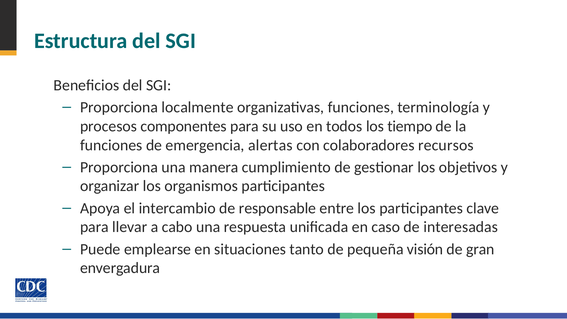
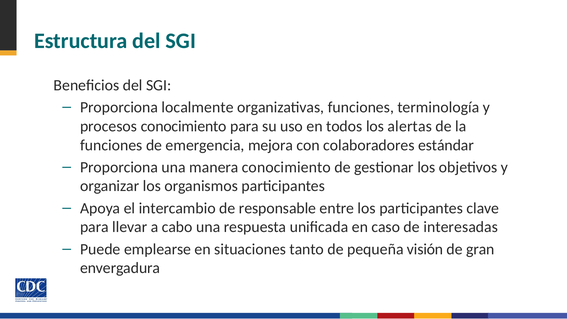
procesos componentes: componentes -> conocimiento
tiempo: tiempo -> alertas
alertas: alertas -> mejora
recursos: recursos -> estándar
manera cumplimiento: cumplimiento -> conocimiento
